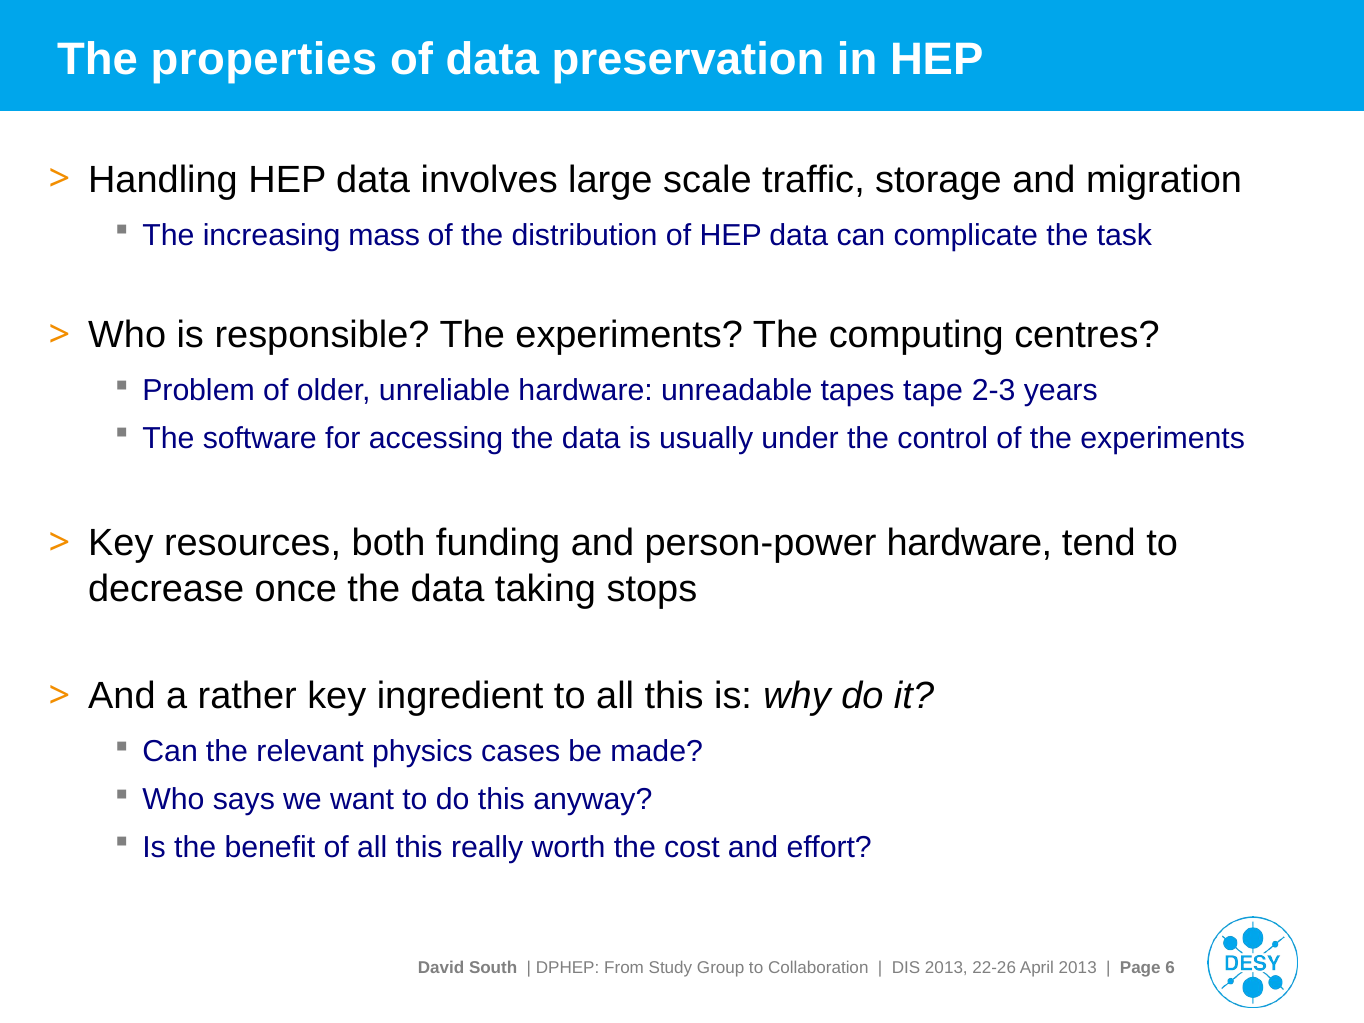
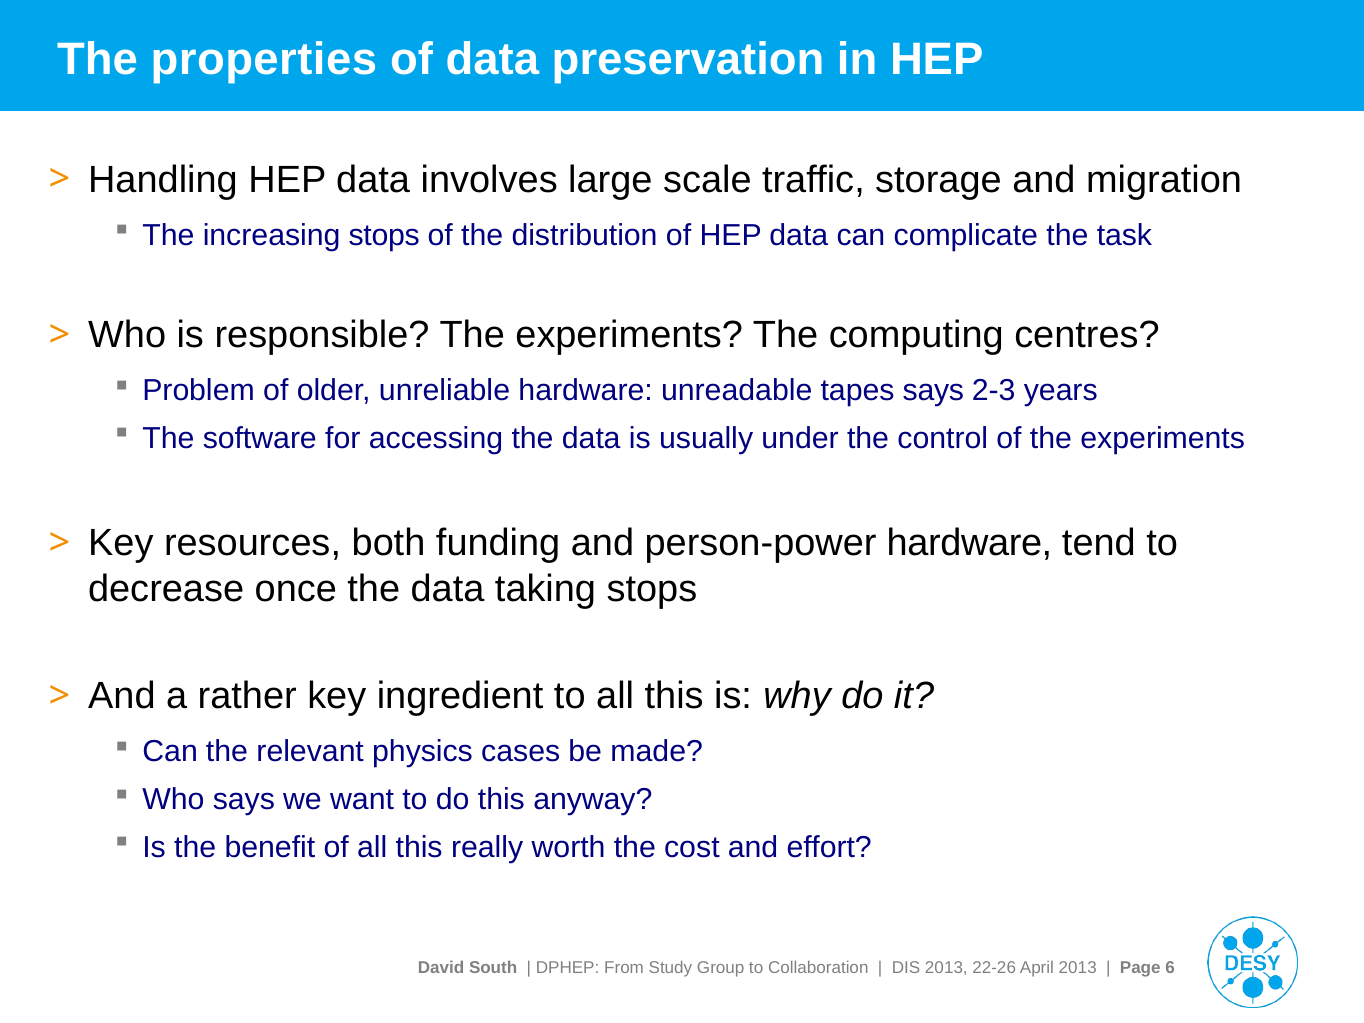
increasing mass: mass -> stops
tapes tape: tape -> says
